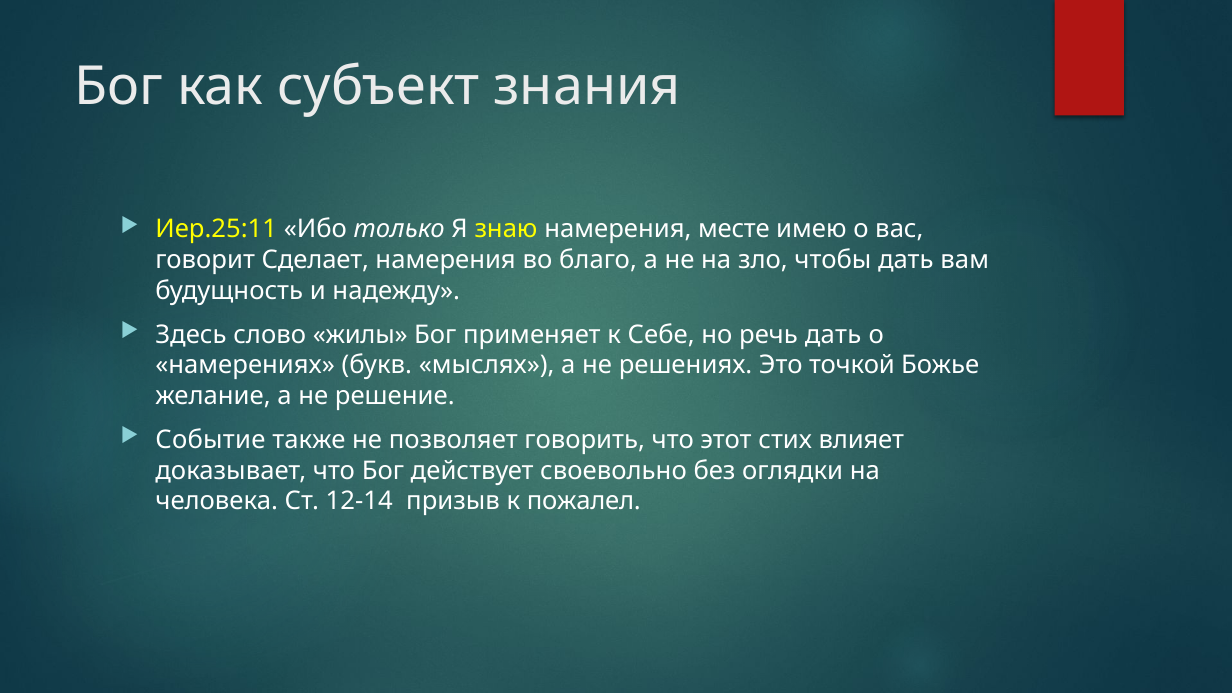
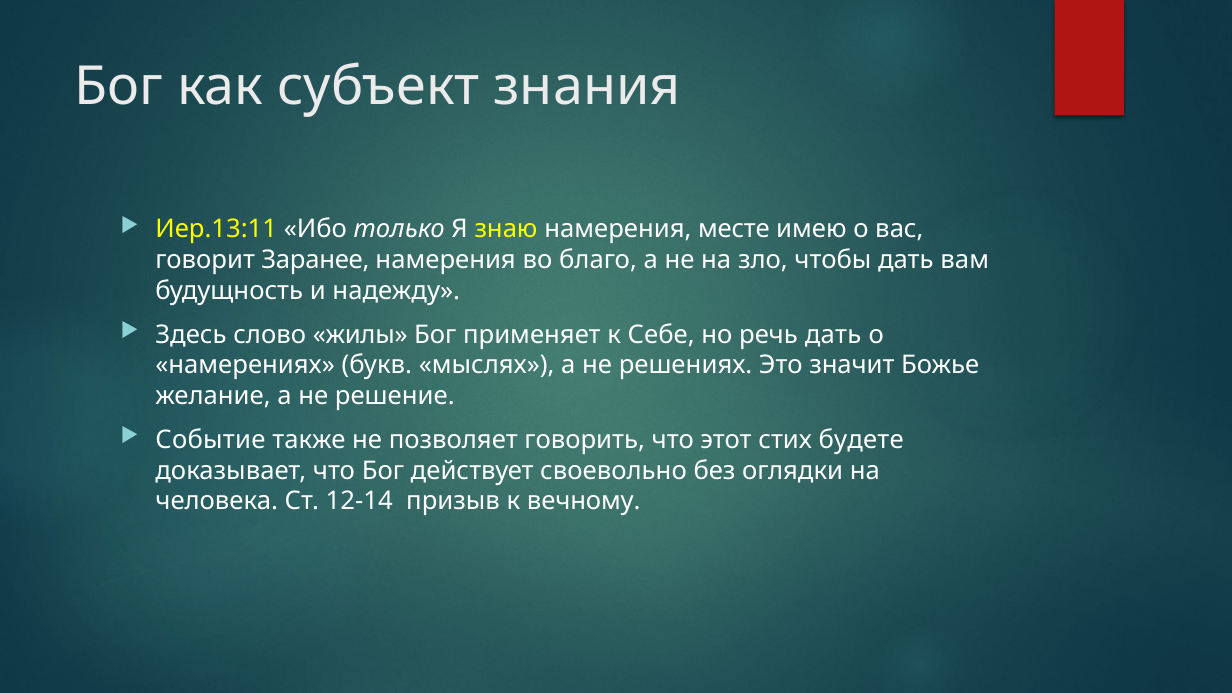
Иер.25:11: Иер.25:11 -> Иер.13:11
Сделает: Сделает -> Заранее
точкой: точкой -> значит
влияет: влияет -> будете
пожалел: пожалел -> вечному
